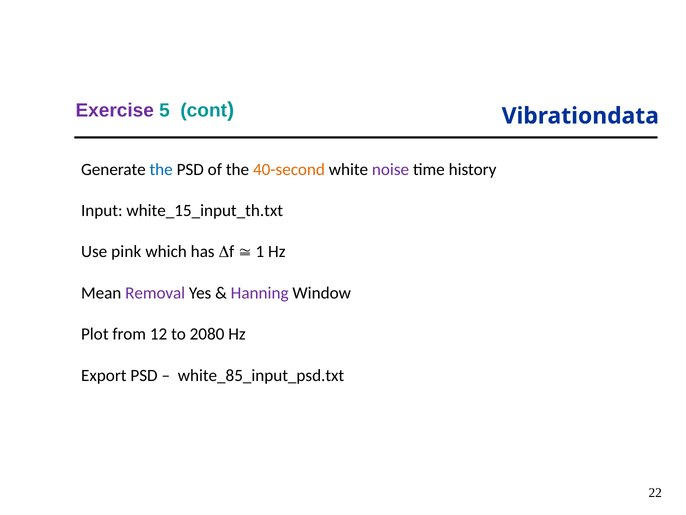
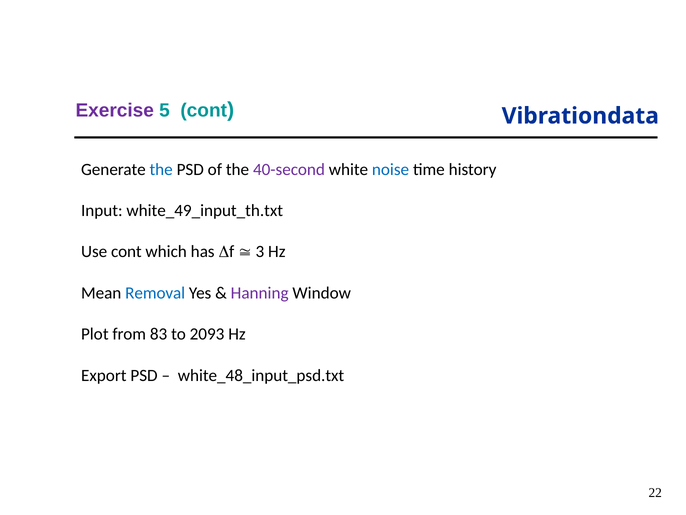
40-second colour: orange -> purple
noise colour: purple -> blue
white_15_input_th.txt: white_15_input_th.txt -> white_49_input_th.txt
Use pink: pink -> cont
1: 1 -> 3
Removal colour: purple -> blue
12: 12 -> 83
2080: 2080 -> 2093
white_85_input_psd.txt: white_85_input_psd.txt -> white_48_input_psd.txt
